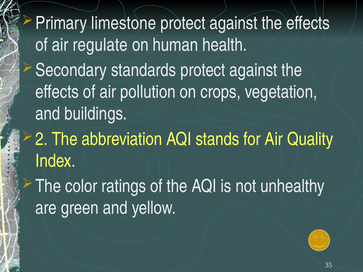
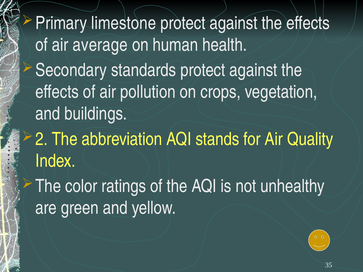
regulate: regulate -> average
